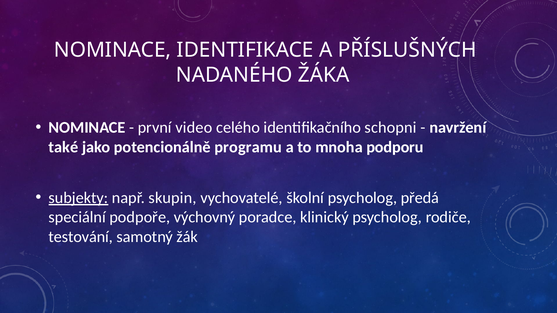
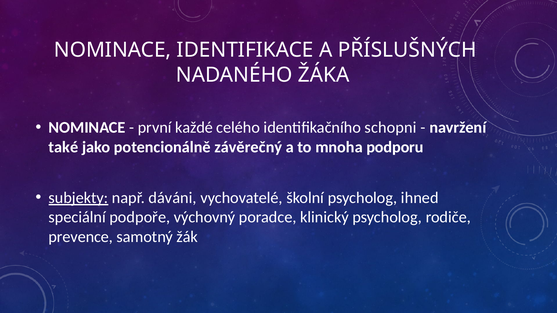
video: video -> každé
programu: programu -> závěrečný
skupin: skupin -> dáváni
předá: předá -> ihned
testování: testování -> prevence
